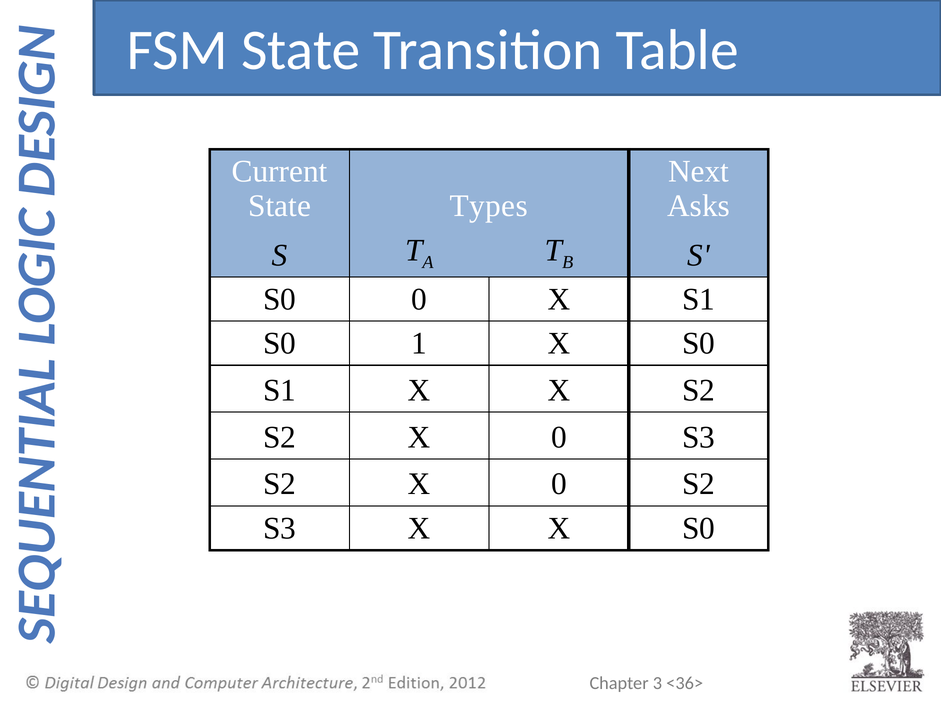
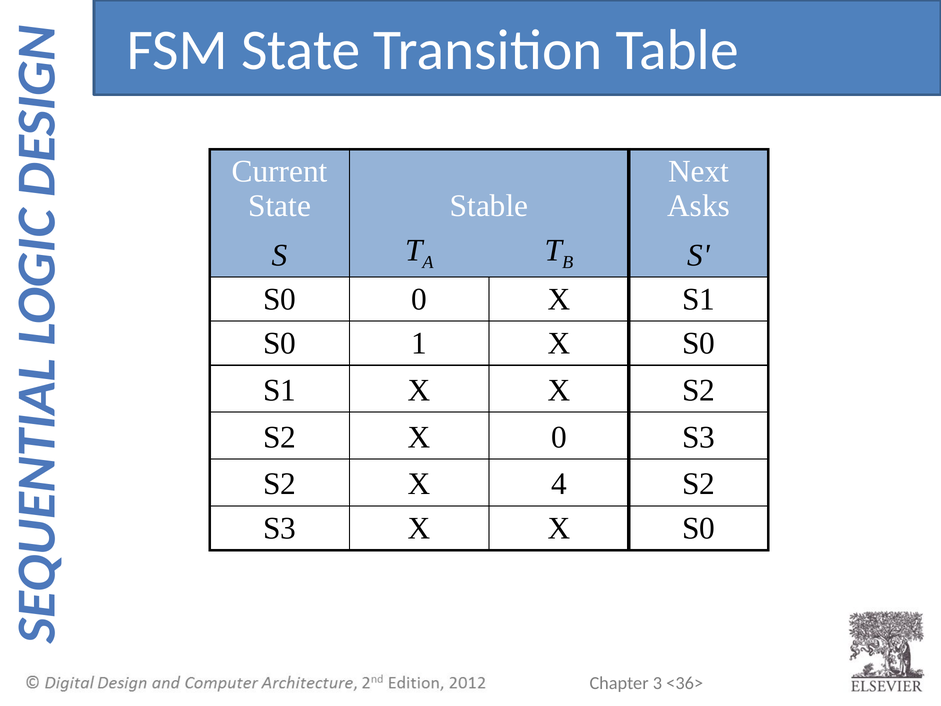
Types: Types -> Stable
0 at (559, 484): 0 -> 4
